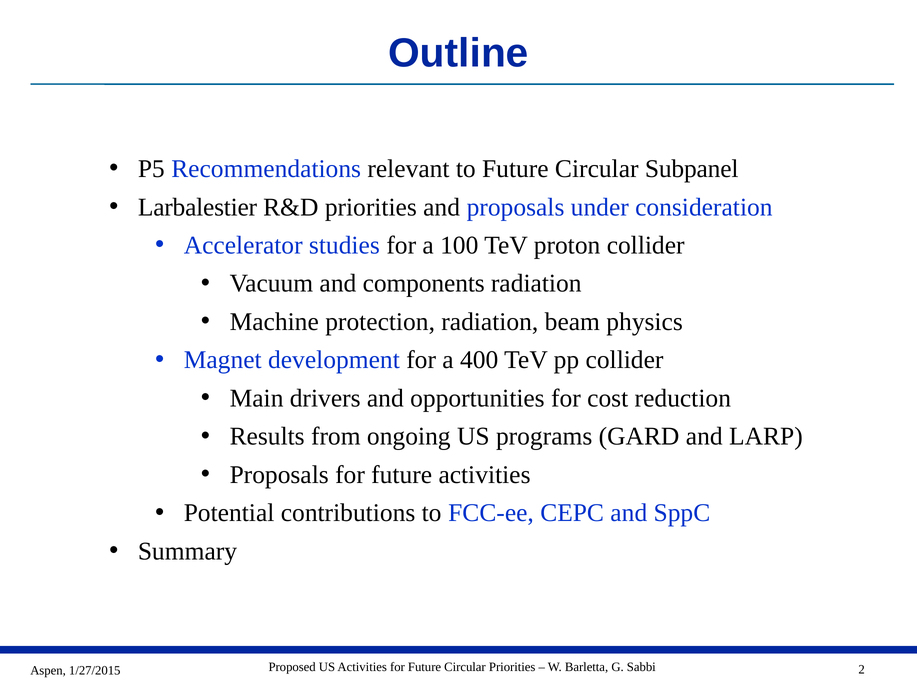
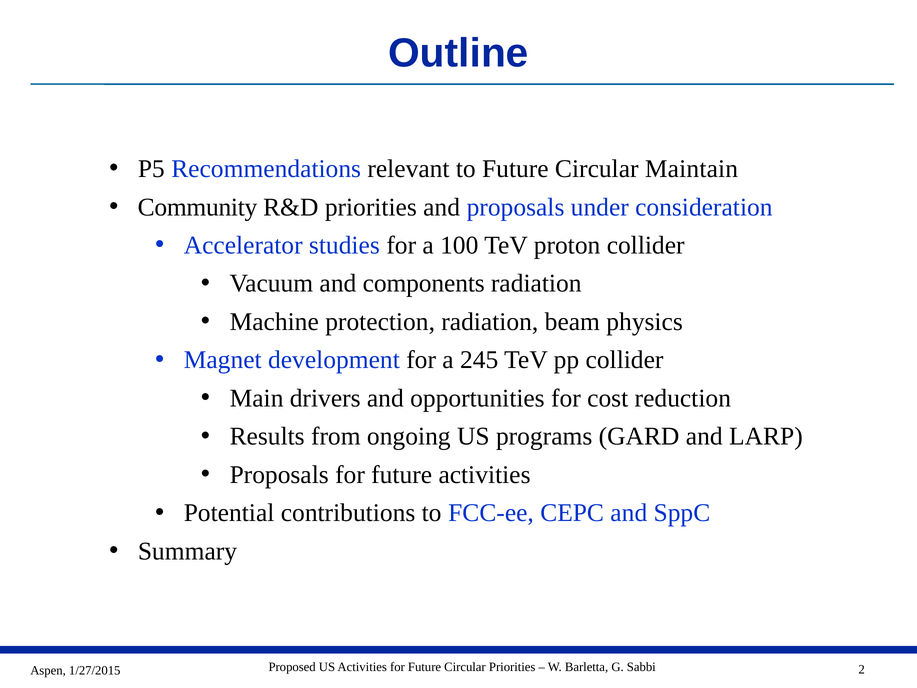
Subpanel: Subpanel -> Maintain
Larbalestier: Larbalestier -> Community
400: 400 -> 245
